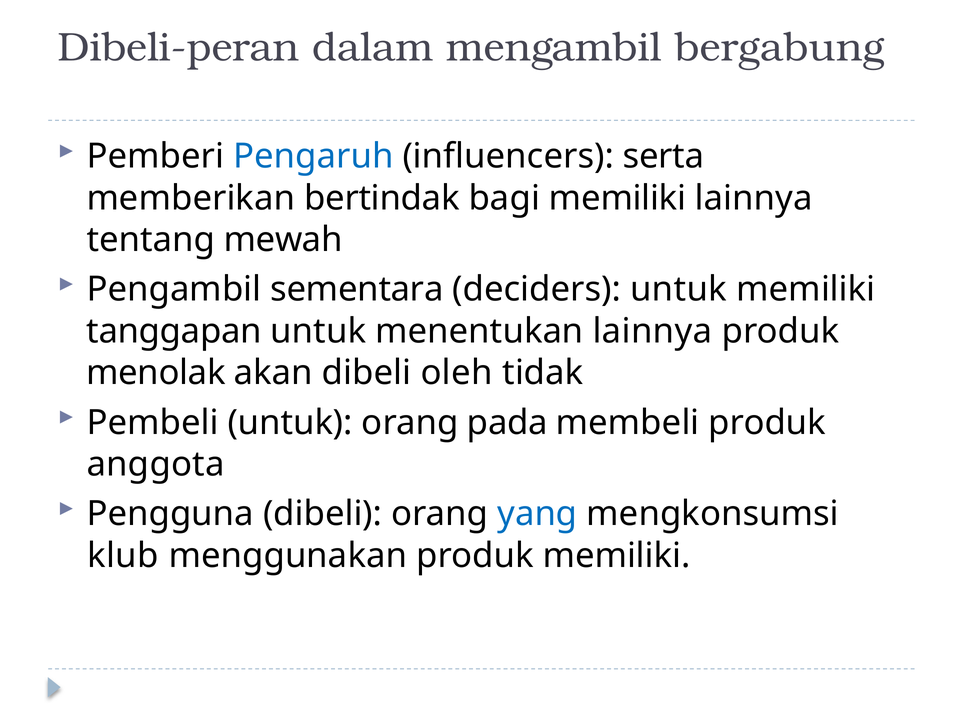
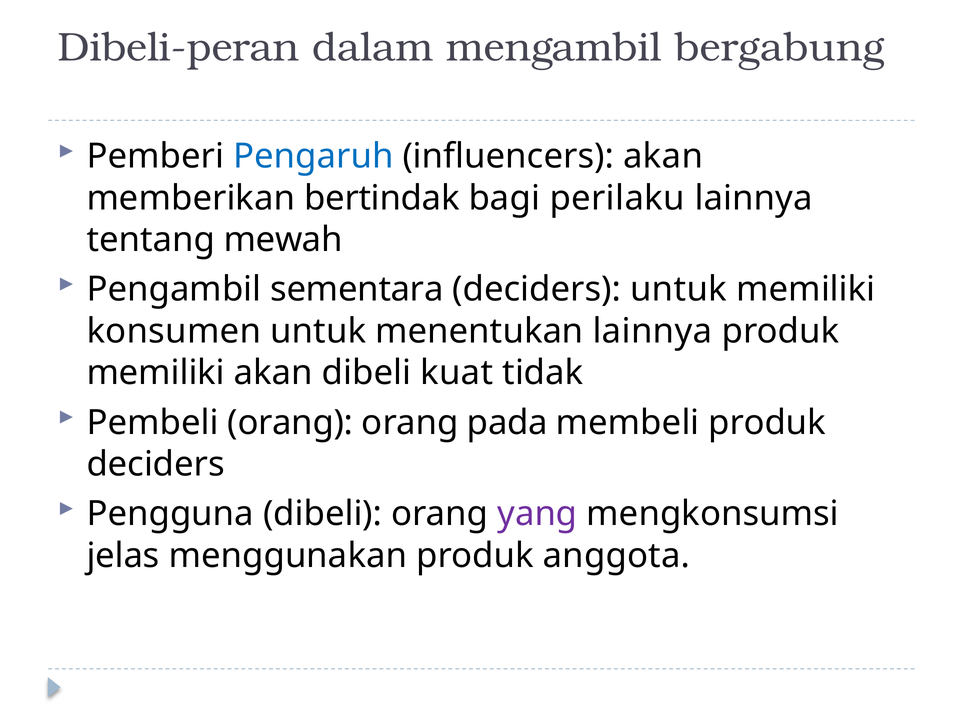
influencers serta: serta -> akan
bagi memiliki: memiliki -> perilaku
tanggapan: tanggapan -> konsumen
menolak at (156, 373): menolak -> memiliki
oleh: oleh -> kuat
Pembeli untuk: untuk -> orang
anggota at (156, 464): anggota -> deciders
yang colour: blue -> purple
klub: klub -> jelas
produk memiliki: memiliki -> anggota
